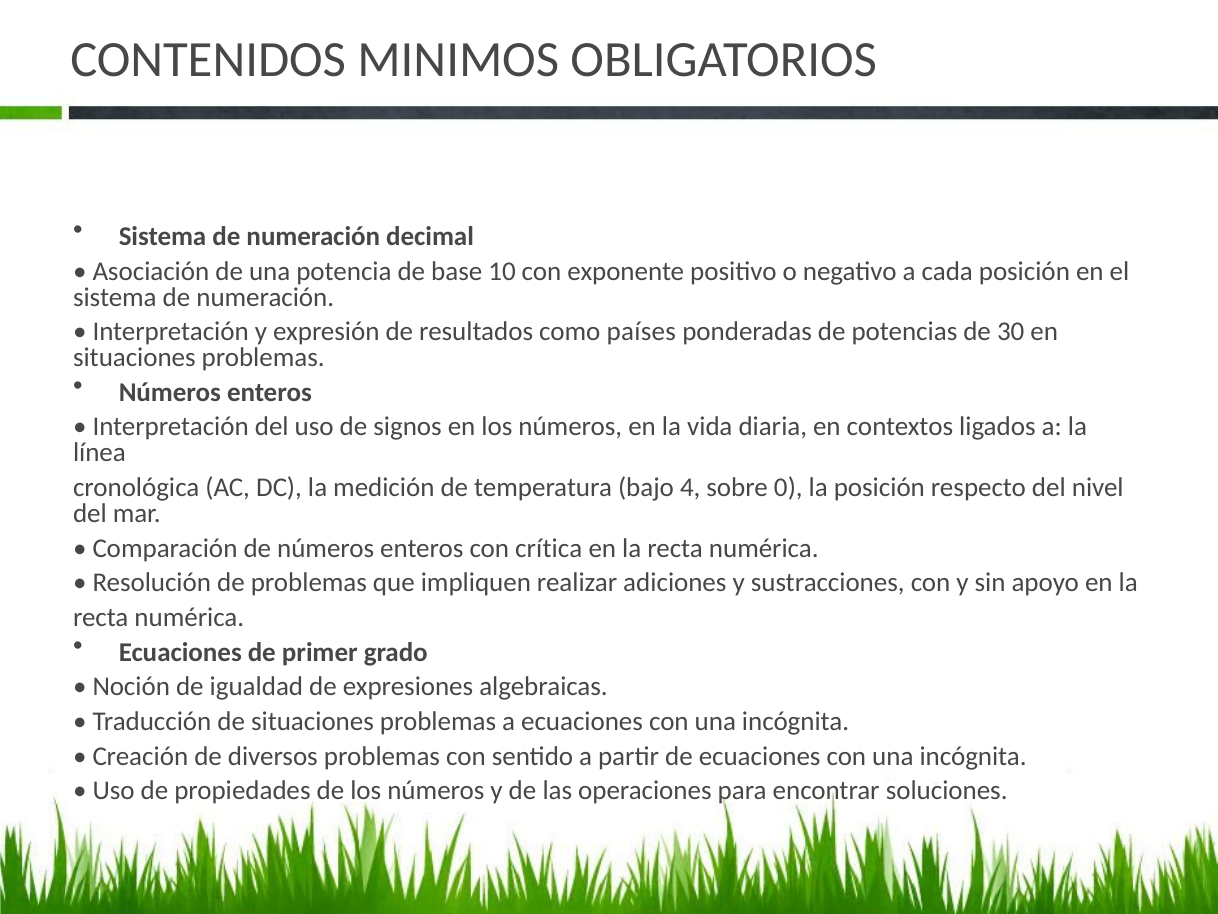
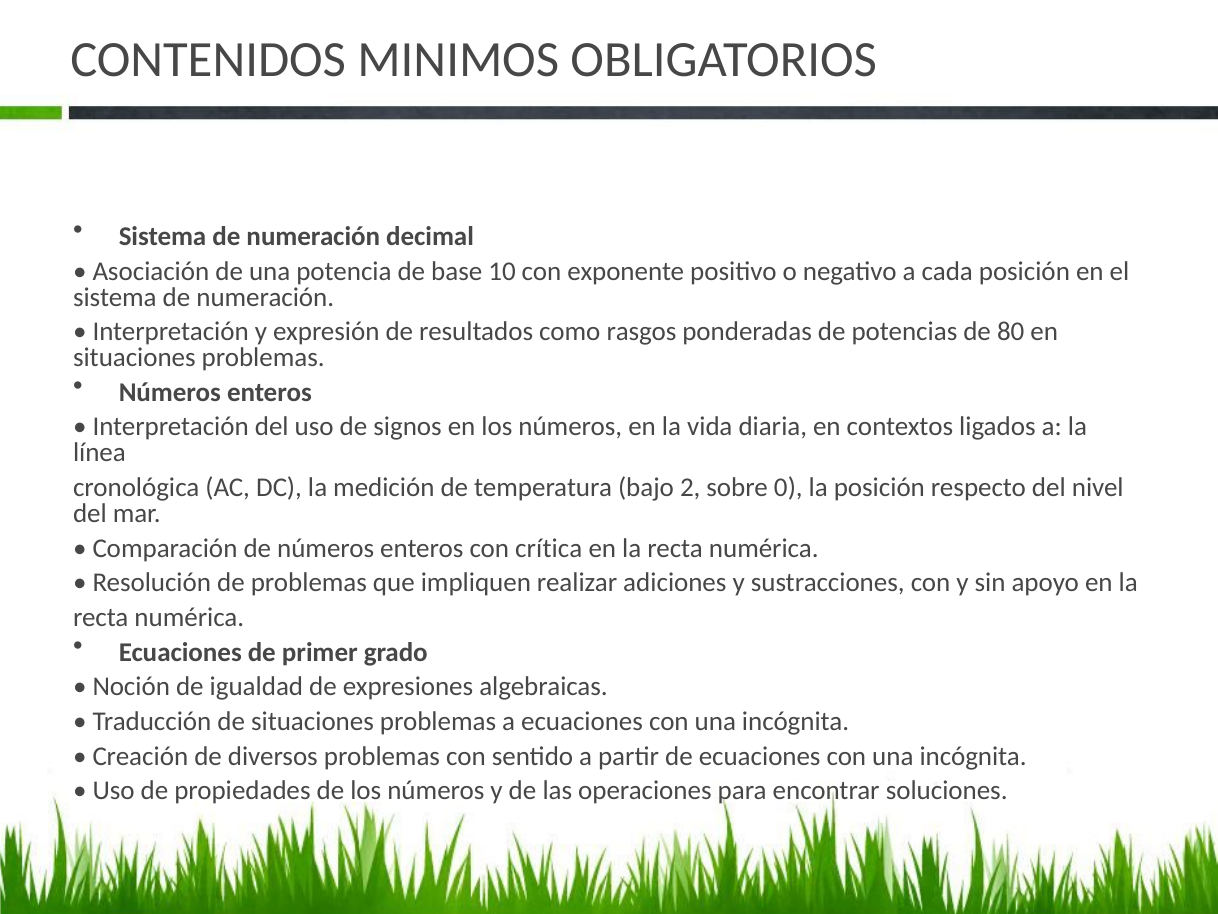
países: países -> rasgos
30: 30 -> 80
4: 4 -> 2
